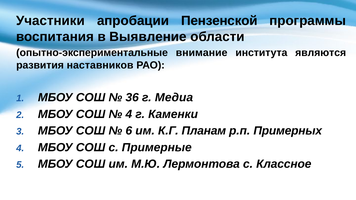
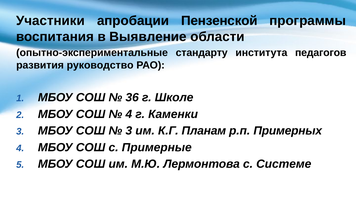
внимание: внимание -> стандарту
являются: являются -> педагогов
наставников: наставников -> руководство
Медиа: Медиа -> Школе
6 at (129, 131): 6 -> 3
Классное: Классное -> Системе
